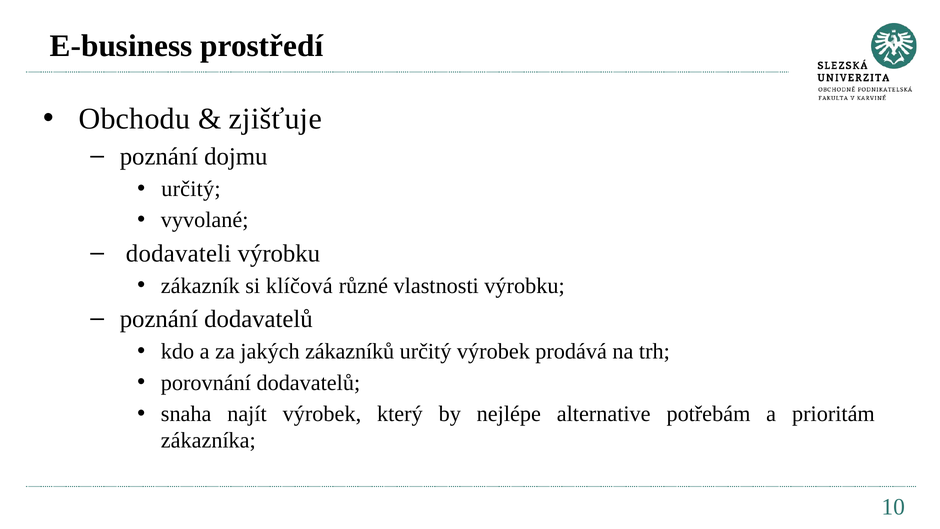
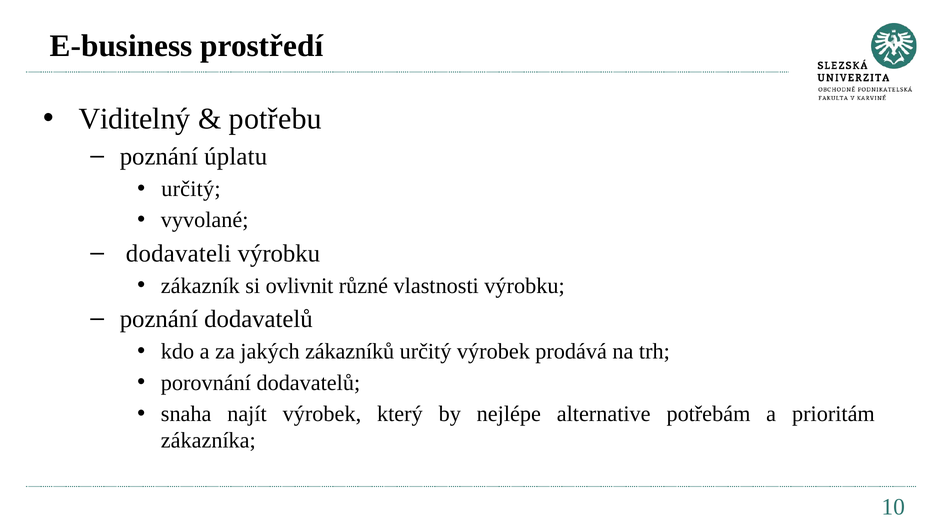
Obchodu: Obchodu -> Viditelný
zjišťuje: zjišťuje -> potřebu
dojmu: dojmu -> úplatu
klíčová: klíčová -> ovlivnit
